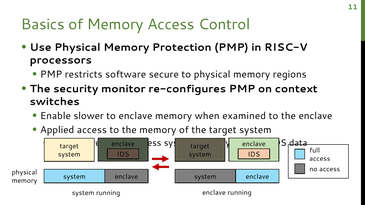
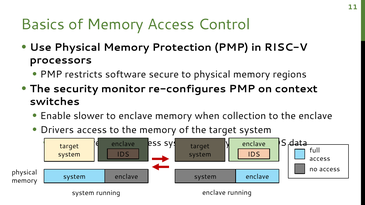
examined: examined -> collection
Applied: Applied -> Drivers
